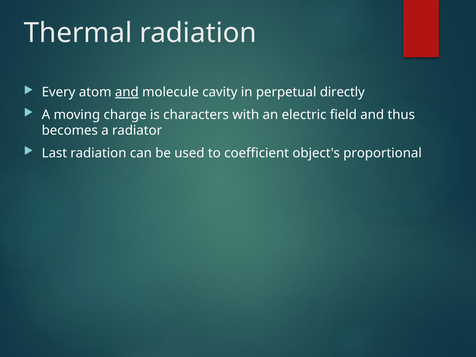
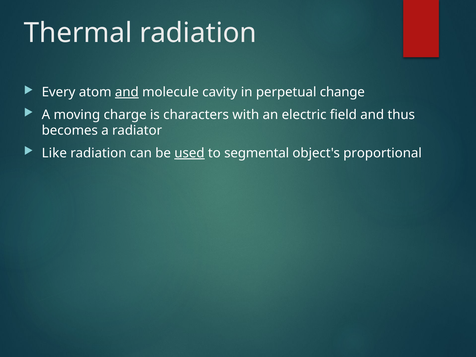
directly: directly -> change
Last: Last -> Like
used underline: none -> present
coefficient: coefficient -> segmental
